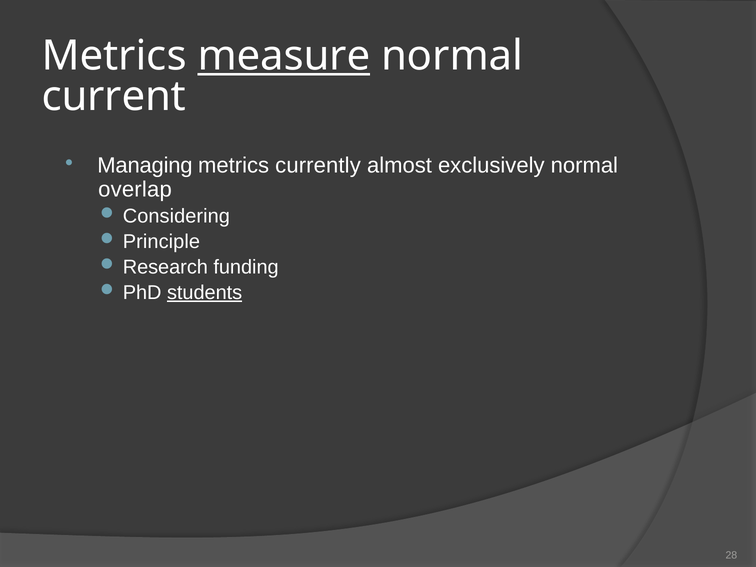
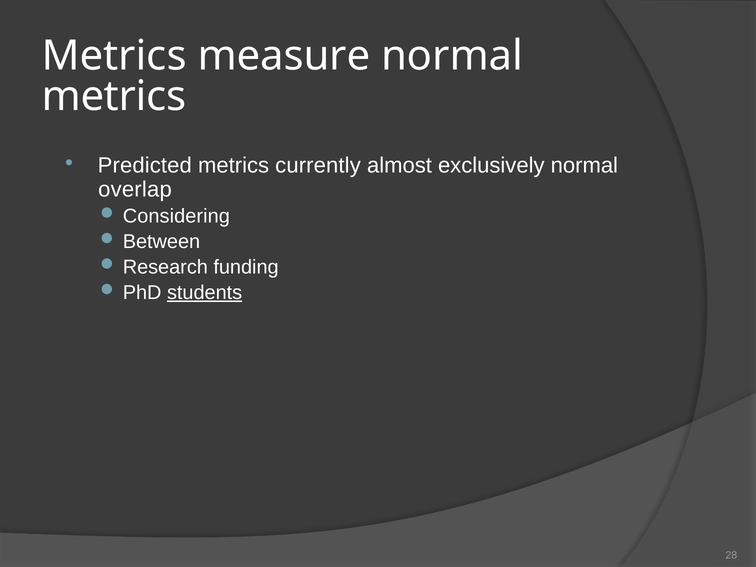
measure underline: present -> none
current at (114, 96): current -> metrics
Managing: Managing -> Predicted
Principle: Principle -> Between
